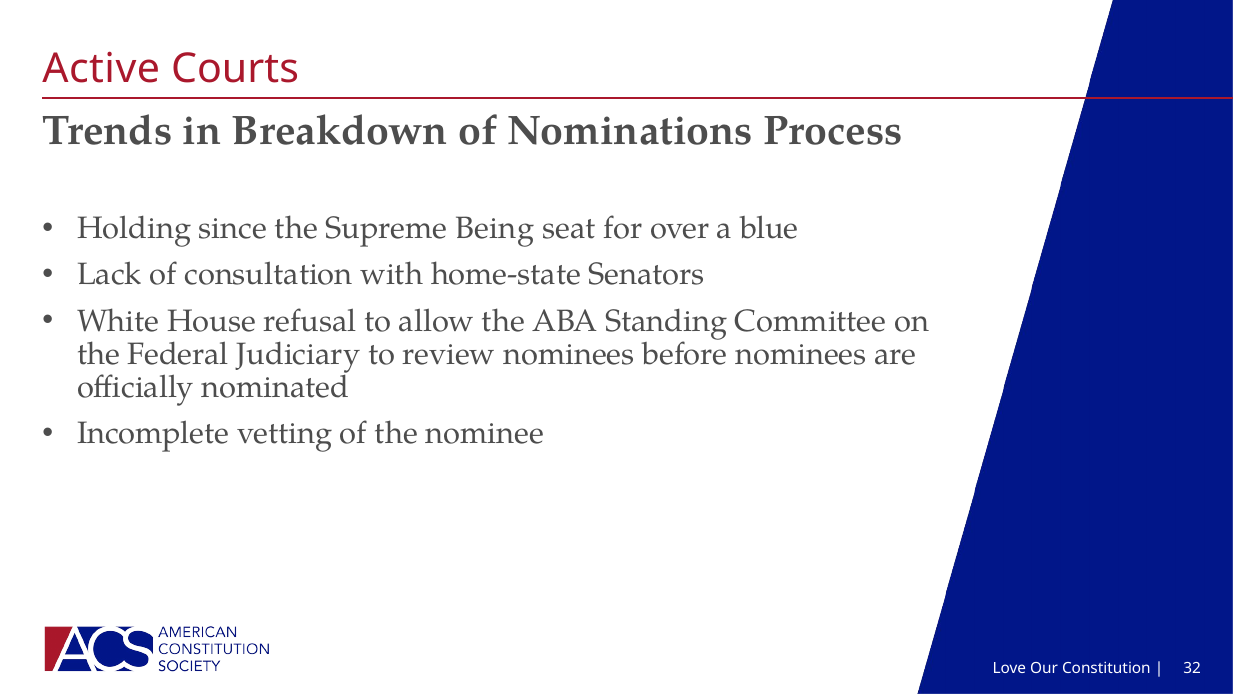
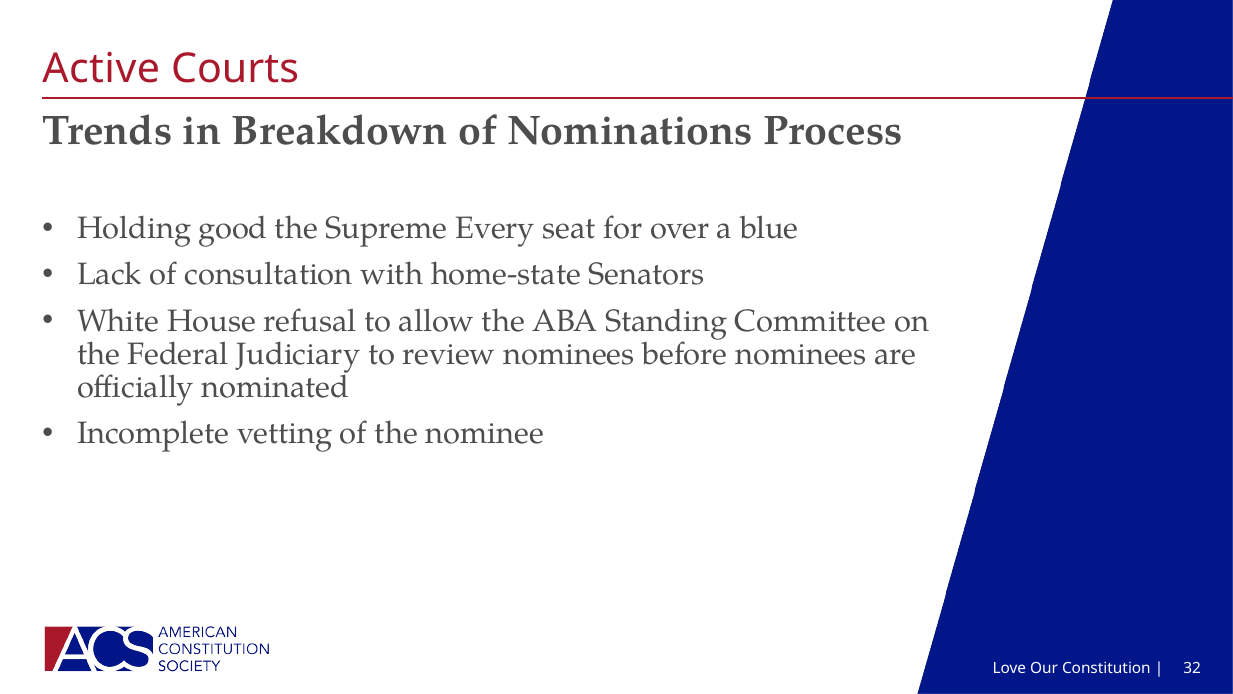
since: since -> good
Being: Being -> Every
